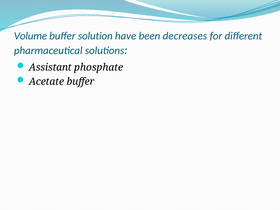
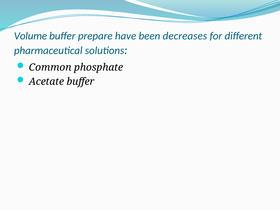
solution: solution -> prepare
Assistant: Assistant -> Common
